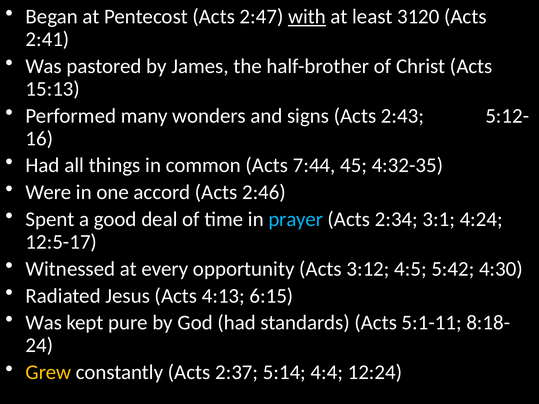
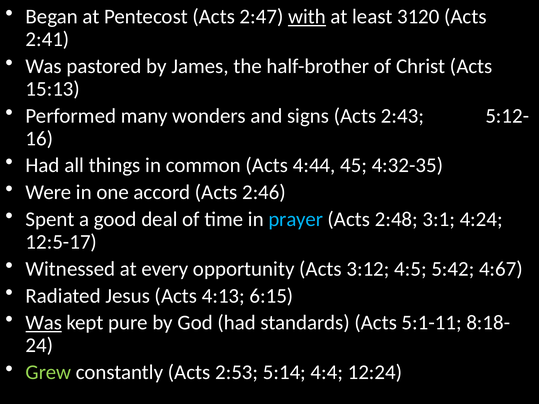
7:44: 7:44 -> 4:44
2:34: 2:34 -> 2:48
4:30: 4:30 -> 4:67
Was at (44, 323) underline: none -> present
Grew colour: yellow -> light green
2:37: 2:37 -> 2:53
